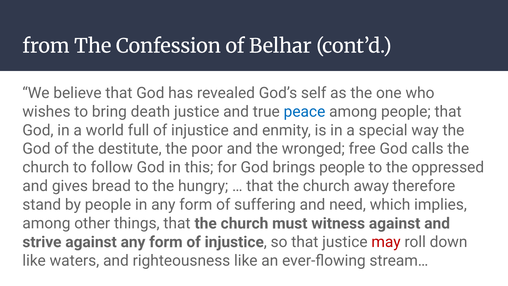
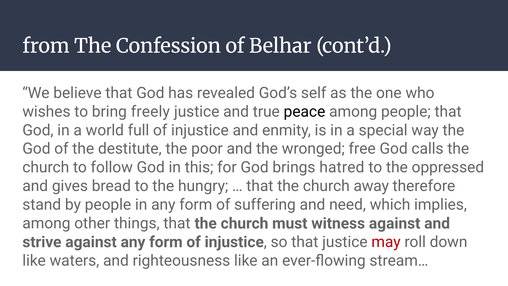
death: death -> freely
peace colour: blue -> black
brings people: people -> hatred
